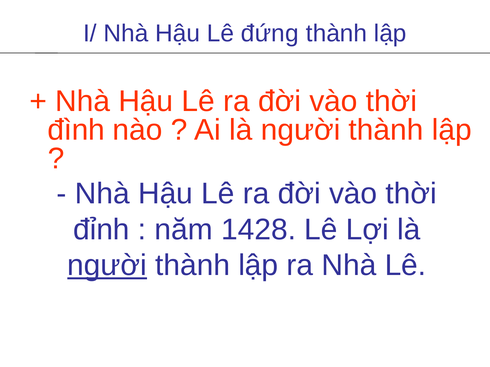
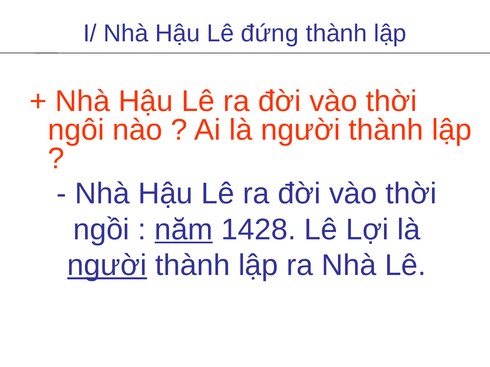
đình: đình -> ngôi
đỉnh: đỉnh -> ngồi
năm underline: none -> present
